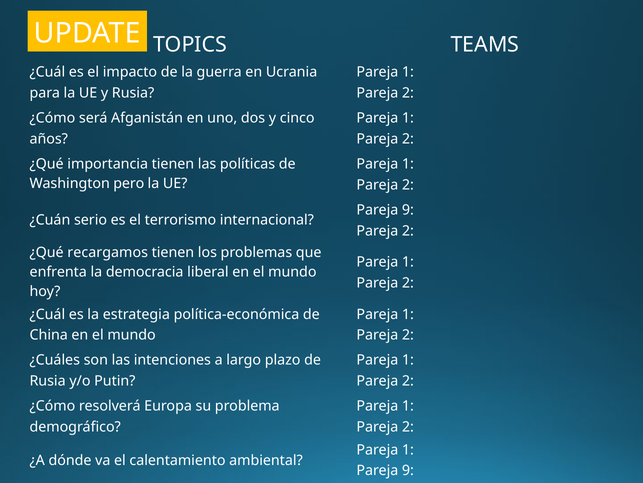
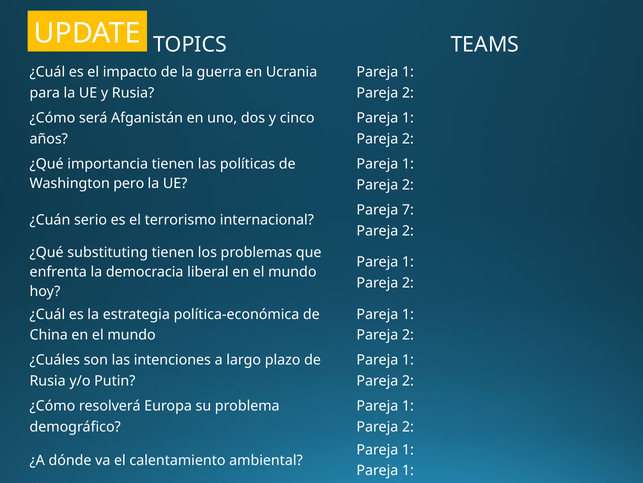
9 at (408, 210): 9 -> 7
recargamos: recargamos -> substituting
9 at (408, 470): 9 -> 1
